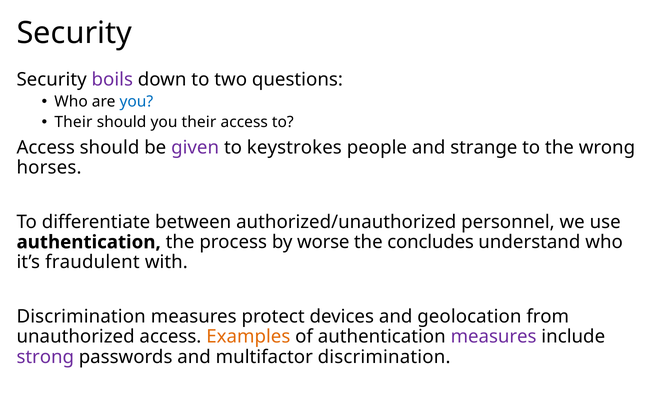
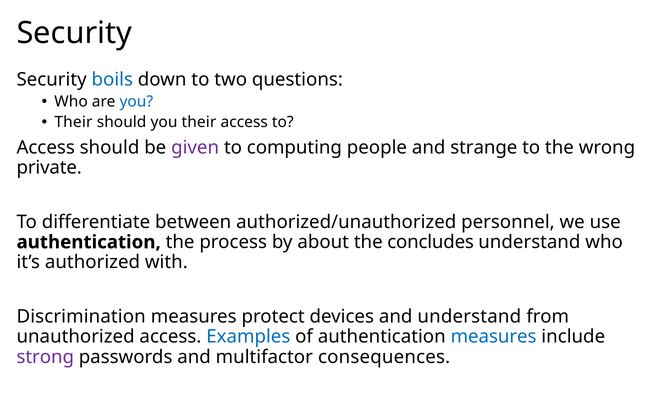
boils colour: purple -> blue
keystrokes: keystrokes -> computing
horses: horses -> private
worse: worse -> about
fraudulent: fraudulent -> authorized
and geolocation: geolocation -> understand
Examples colour: orange -> blue
measures at (494, 337) colour: purple -> blue
multifactor discrimination: discrimination -> consequences
